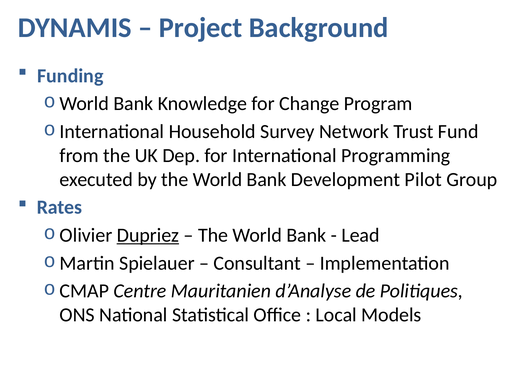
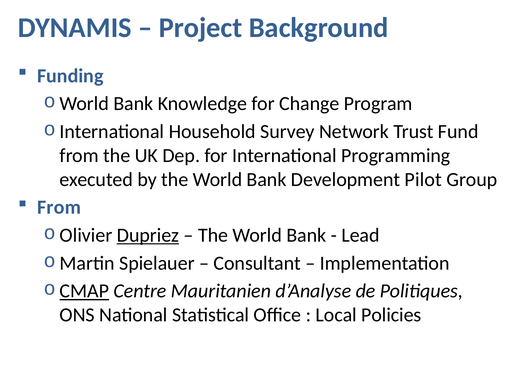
Rates at (59, 207): Rates -> From
CMAP underline: none -> present
Models: Models -> Policies
